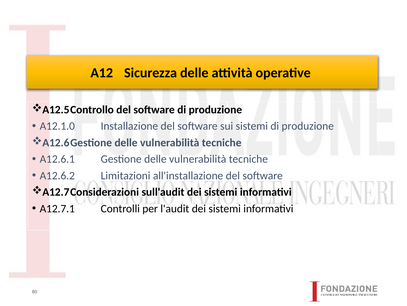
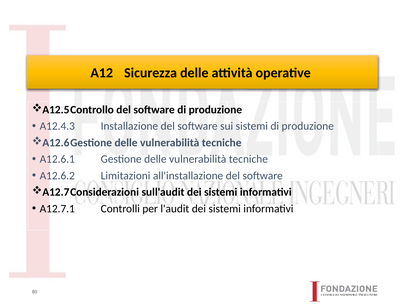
A12.1.0: A12.1.0 -> A12.4.3
